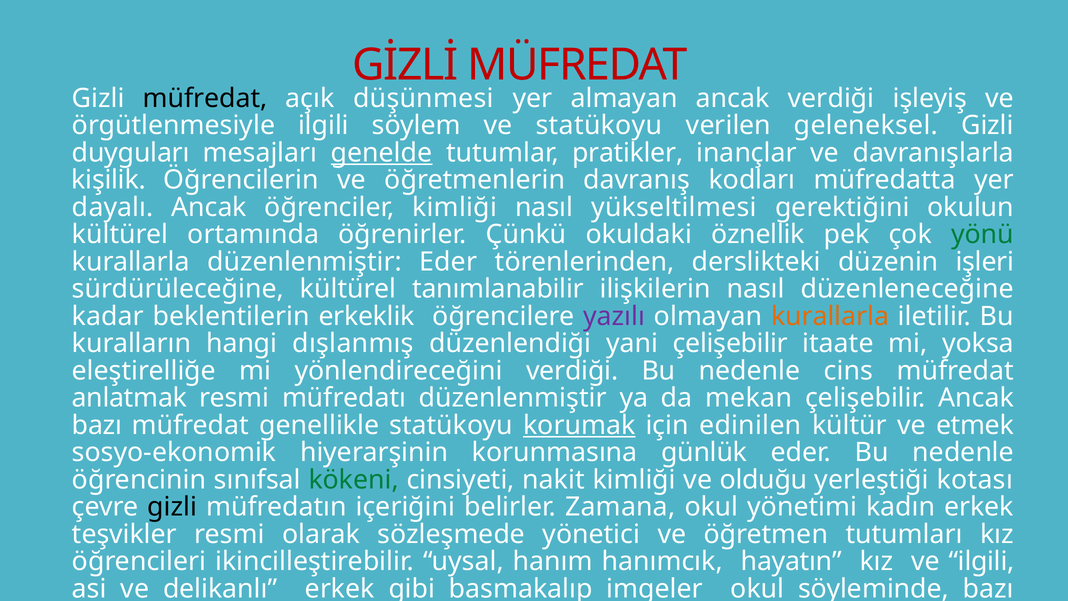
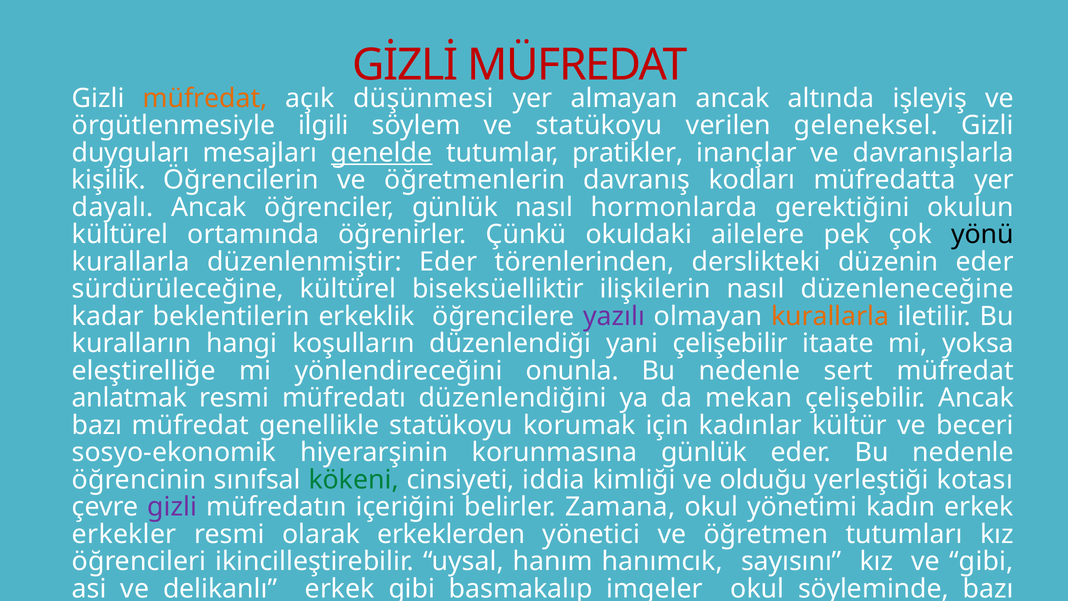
müfredat at (205, 98) colour: black -> orange
ancak verdiği: verdiği -> altında
öğrenciler kimliği: kimliği -> günlük
yükseltilmesi: yükseltilmesi -> hormonlarda
öznellik: öznellik -> ailelere
yönü colour: green -> black
düzenin işleri: işleri -> eder
tanımlanabilir: tanımlanabilir -> biseksüelliktir
dışlanmış: dışlanmış -> koşulların
yönlendireceğini verdiği: verdiği -> onunla
cins: cins -> sert
müfredatı düzenlenmiştir: düzenlenmiştir -> düzenlendiğini
korumak underline: present -> none
edinilen: edinilen -> kadınlar
etmek: etmek -> beceri
nakit: nakit -> iddia
gizli at (172, 507) colour: black -> purple
teşvikler: teşvikler -> erkekler
sözleşmede: sözleşmede -> erkeklerden
hayatın: hayatın -> sayısını
ve ilgili: ilgili -> gibi
